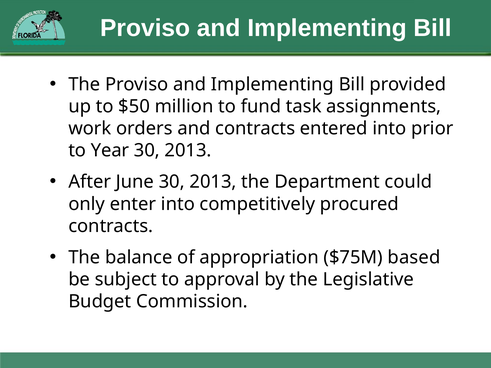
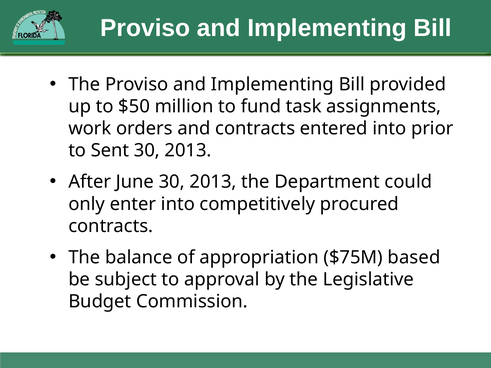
Year: Year -> Sent
